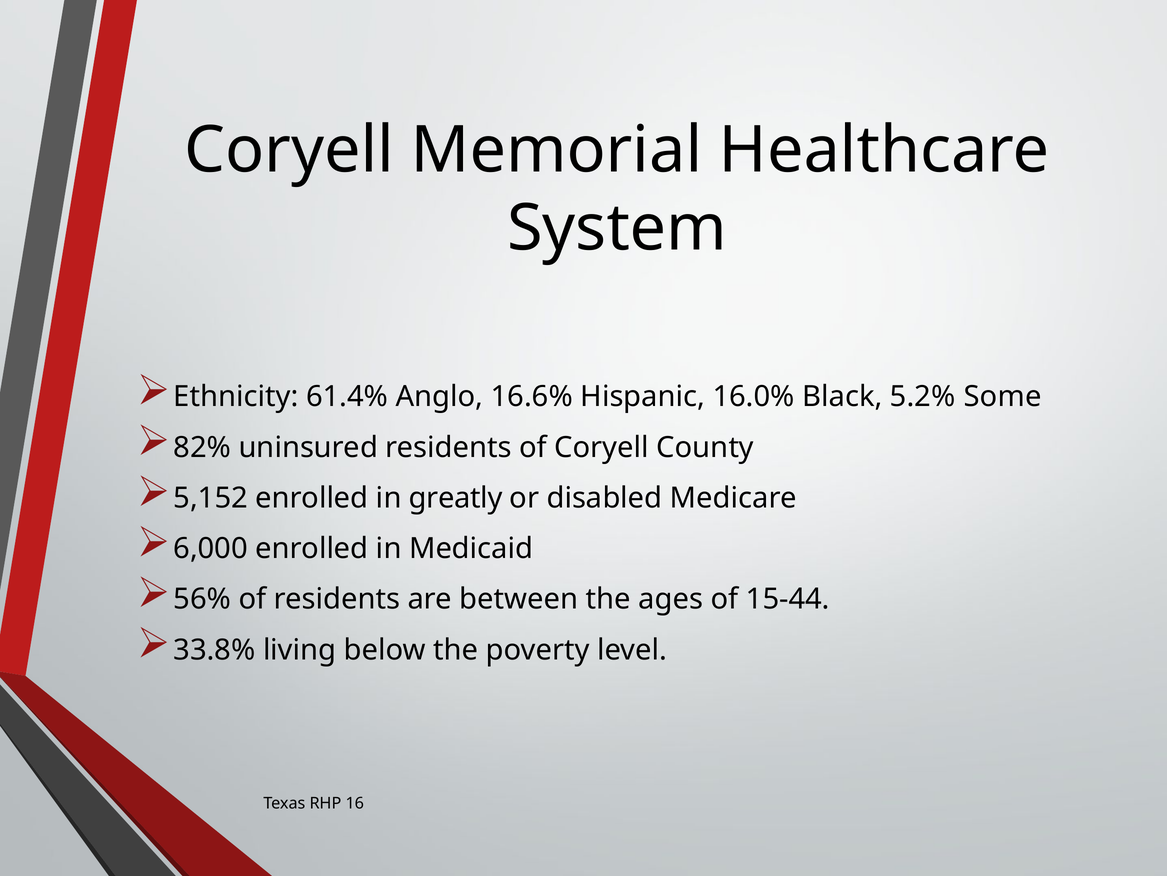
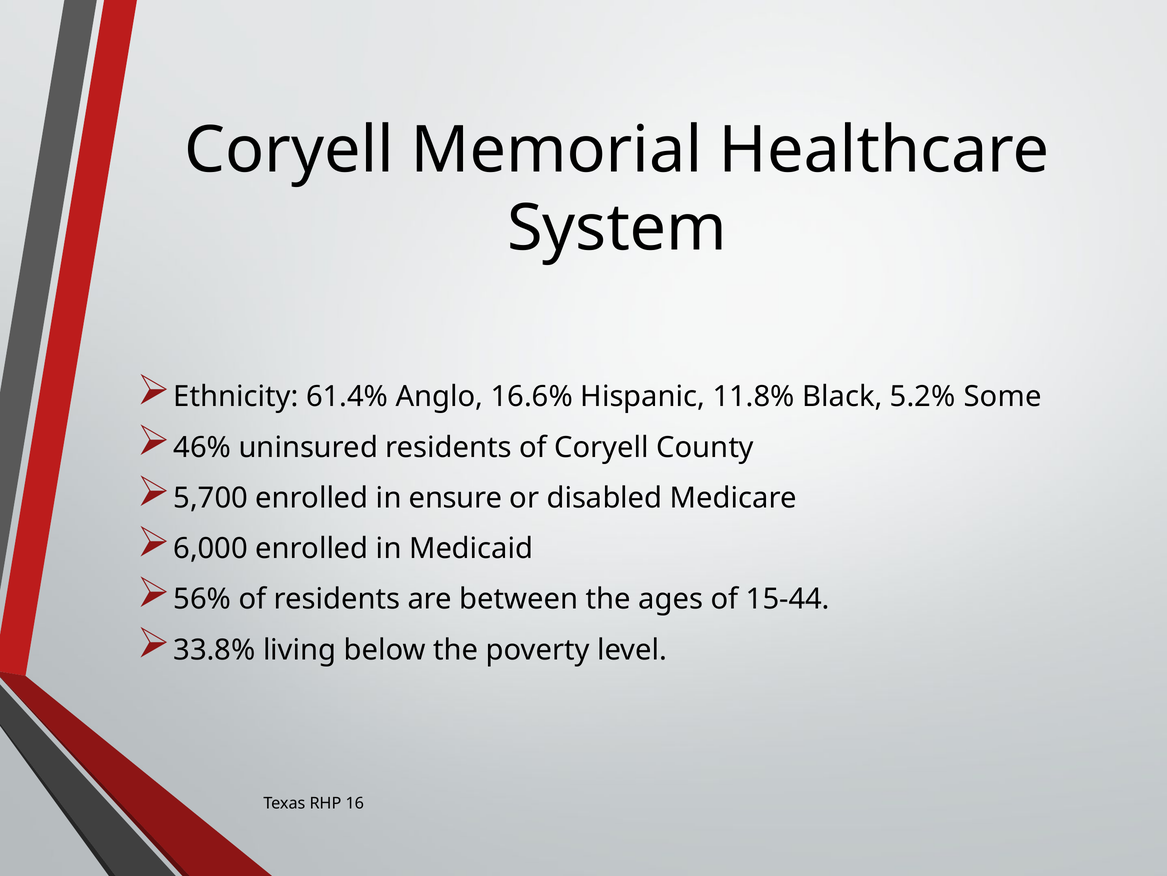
16.0%: 16.0% -> 11.8%
82%: 82% -> 46%
5,152: 5,152 -> 5,700
greatly: greatly -> ensure
